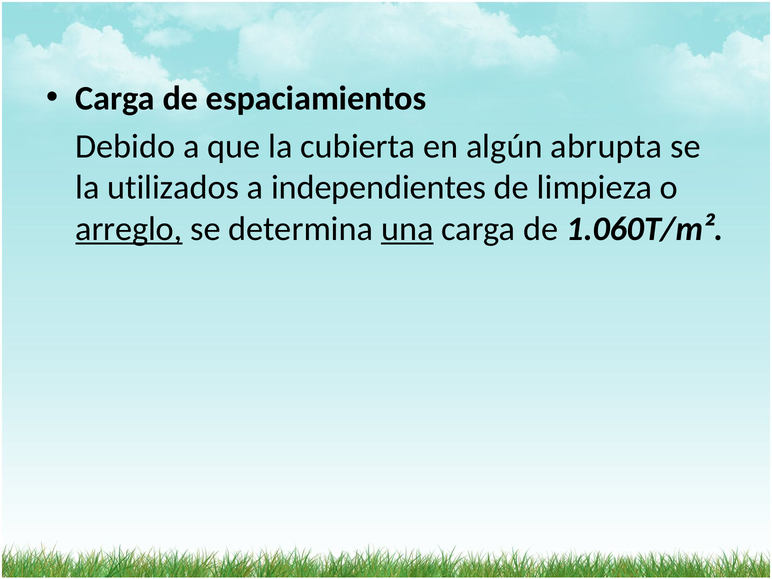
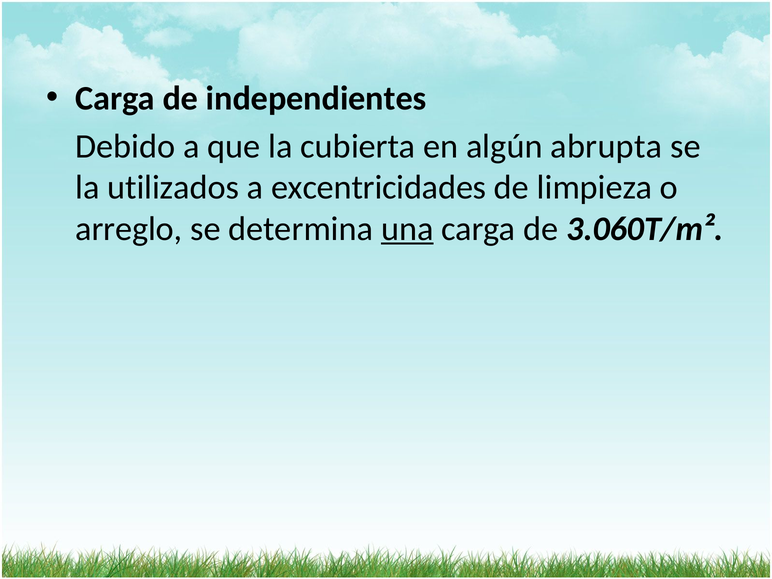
espaciamientos: espaciamientos -> independientes
independientes: independientes -> excentricidades
arreglo underline: present -> none
1.060T/m²: 1.060T/m² -> 3.060T/m²
